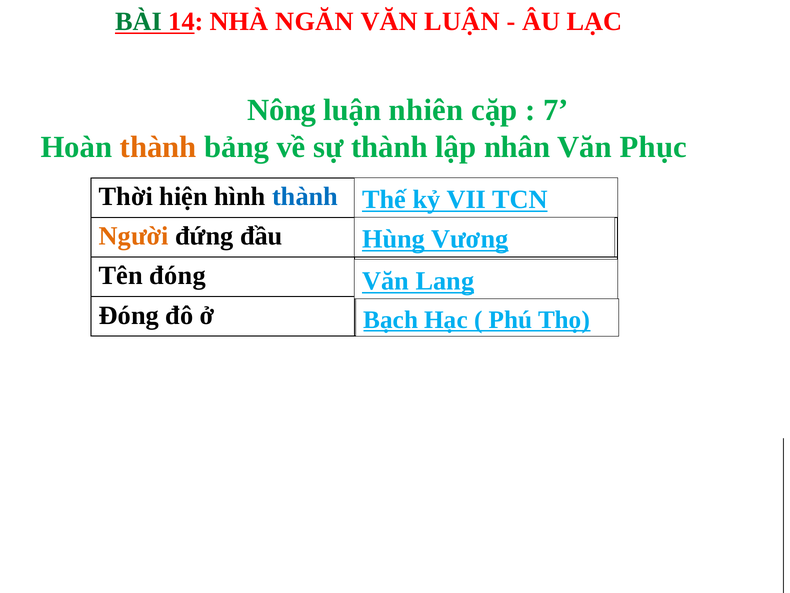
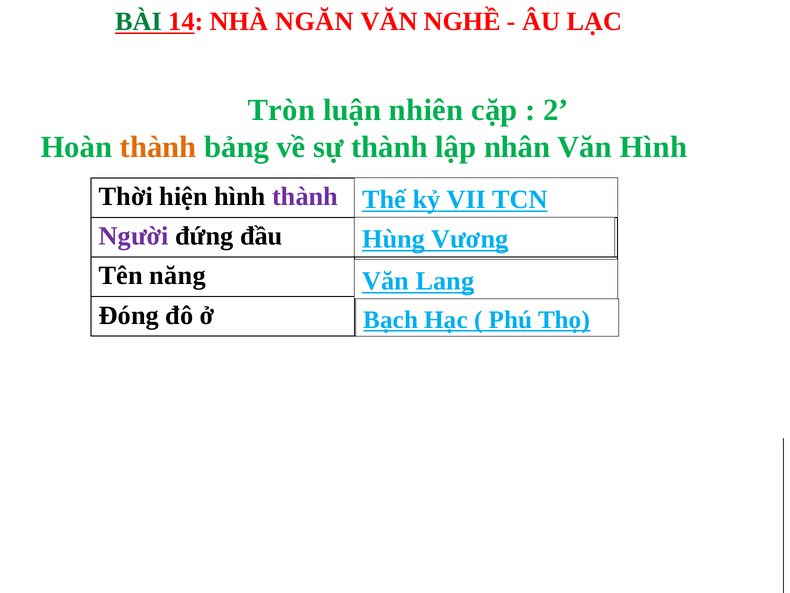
VĂN LUẬN: LUẬN -> NGHỀ
Nông: Nông -> Tròn
7: 7 -> 2
Văn Phục: Phục -> Hình
thành at (305, 196) colour: blue -> purple
Người colour: orange -> purple
Tên đóng: đóng -> năng
